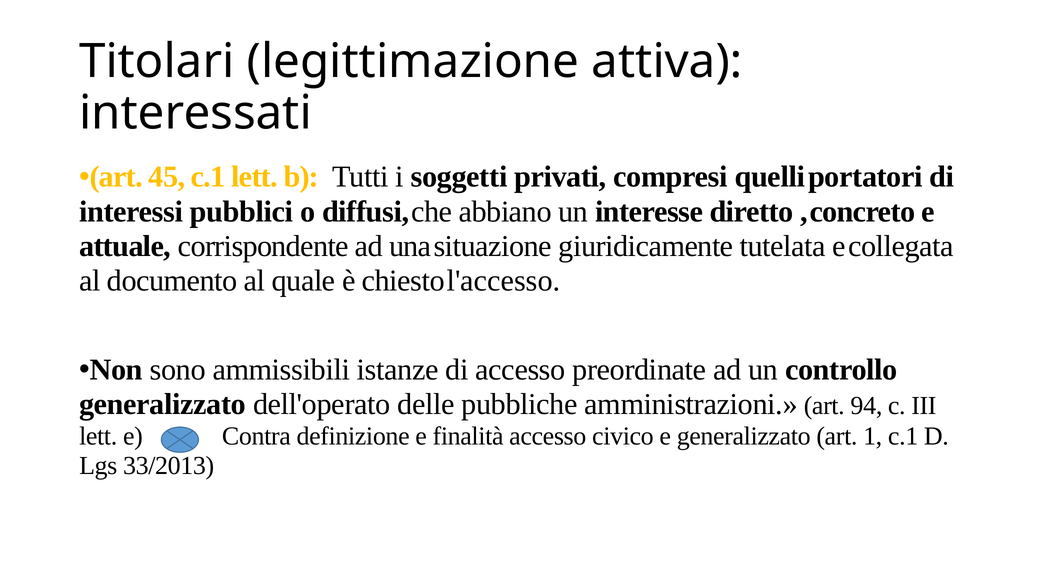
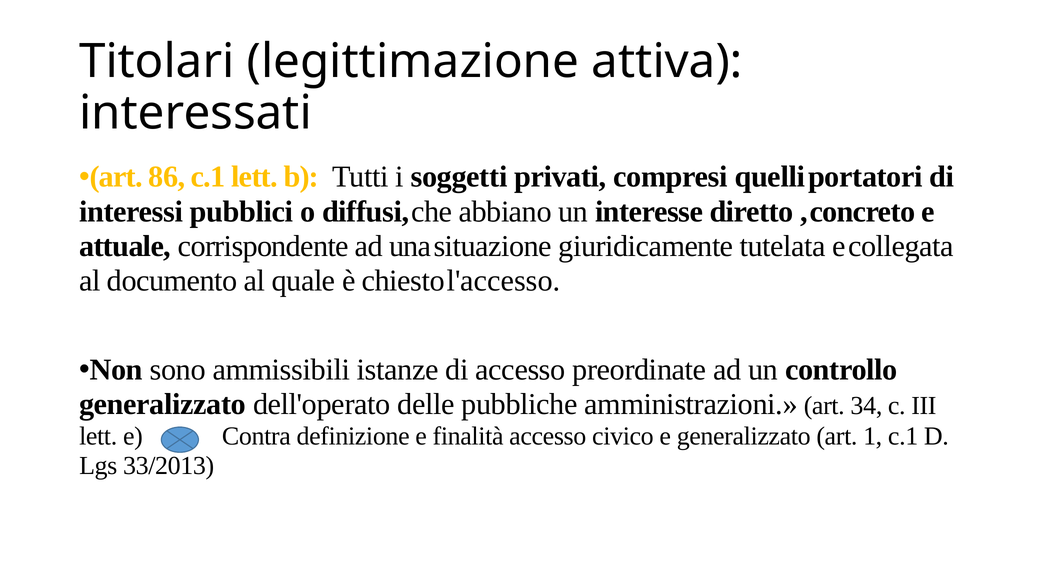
45: 45 -> 86
94: 94 -> 34
